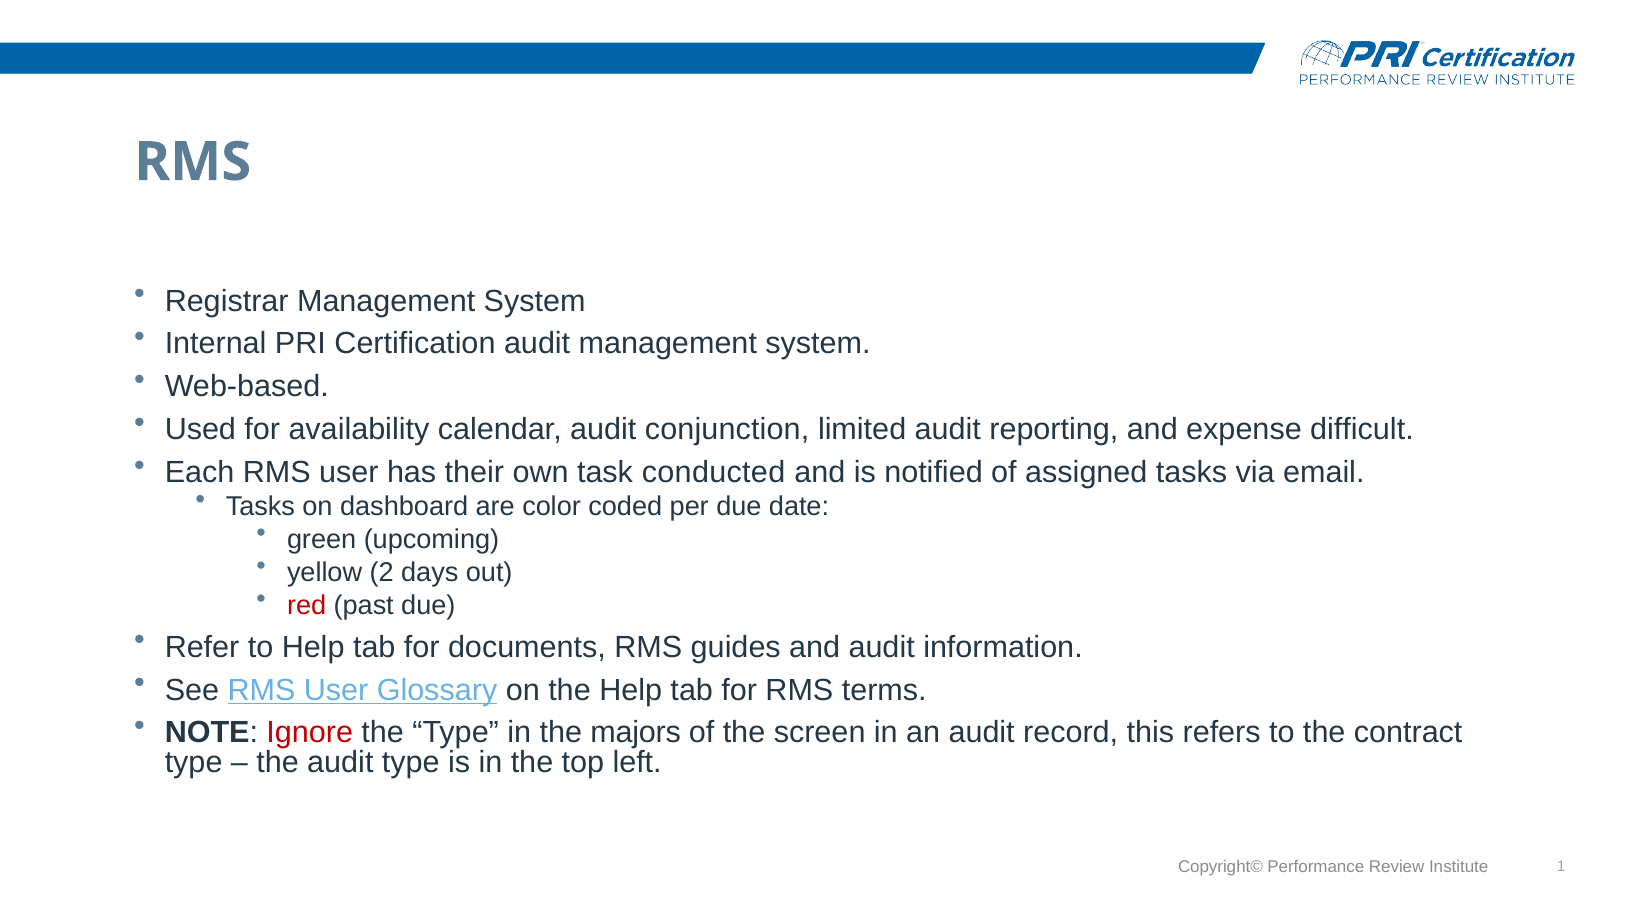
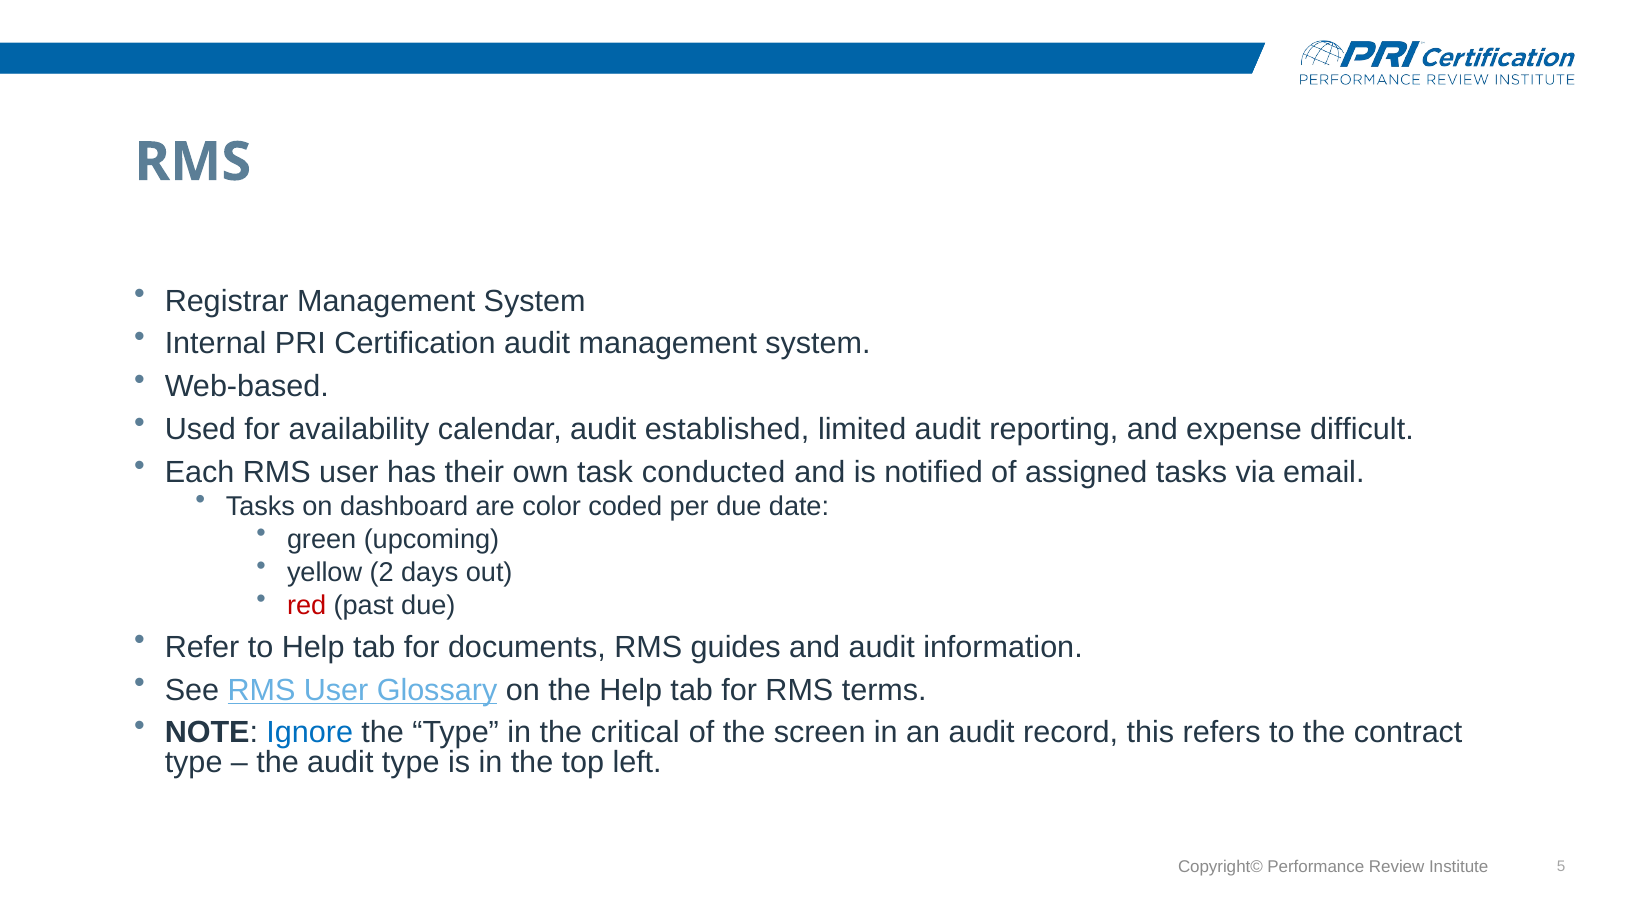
conjunction: conjunction -> established
Ignore colour: red -> blue
majors: majors -> critical
1: 1 -> 5
